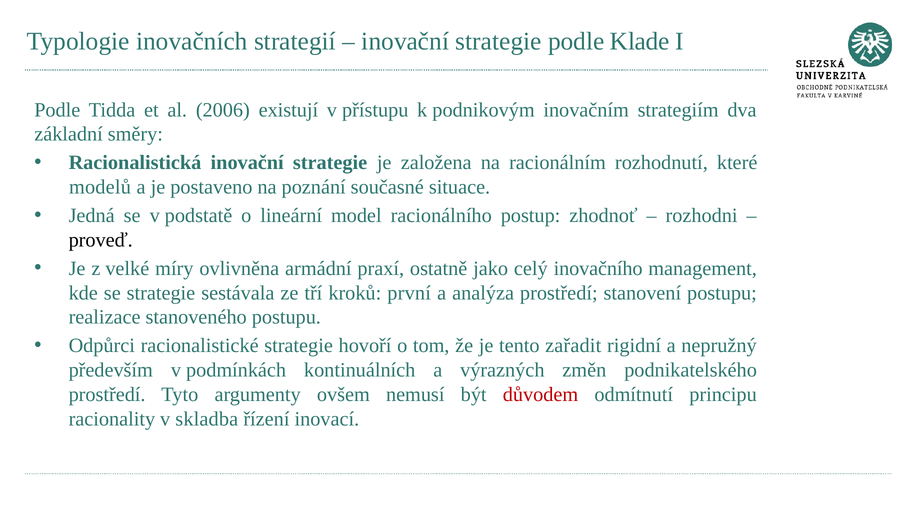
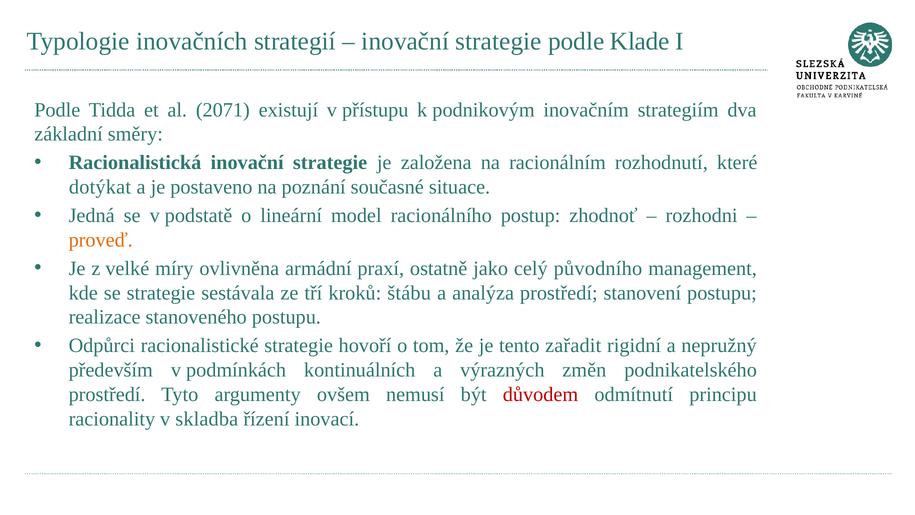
2006: 2006 -> 2071
modelů: modelů -> dotýkat
proveď colour: black -> orange
inovačního: inovačního -> původního
první: první -> štábu
